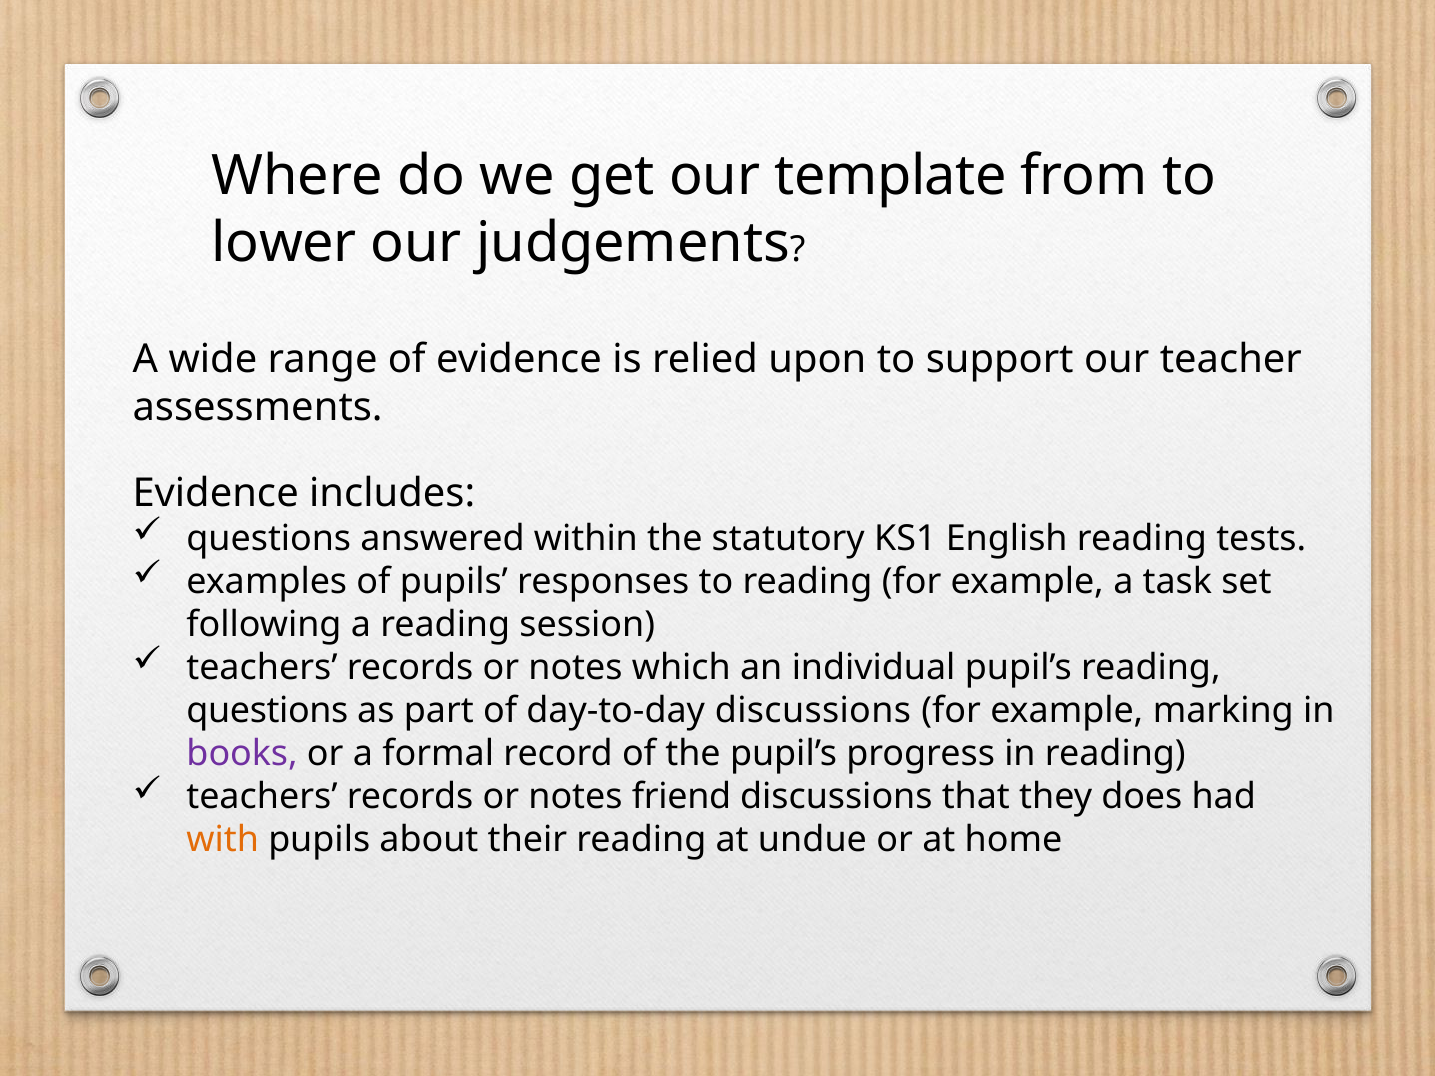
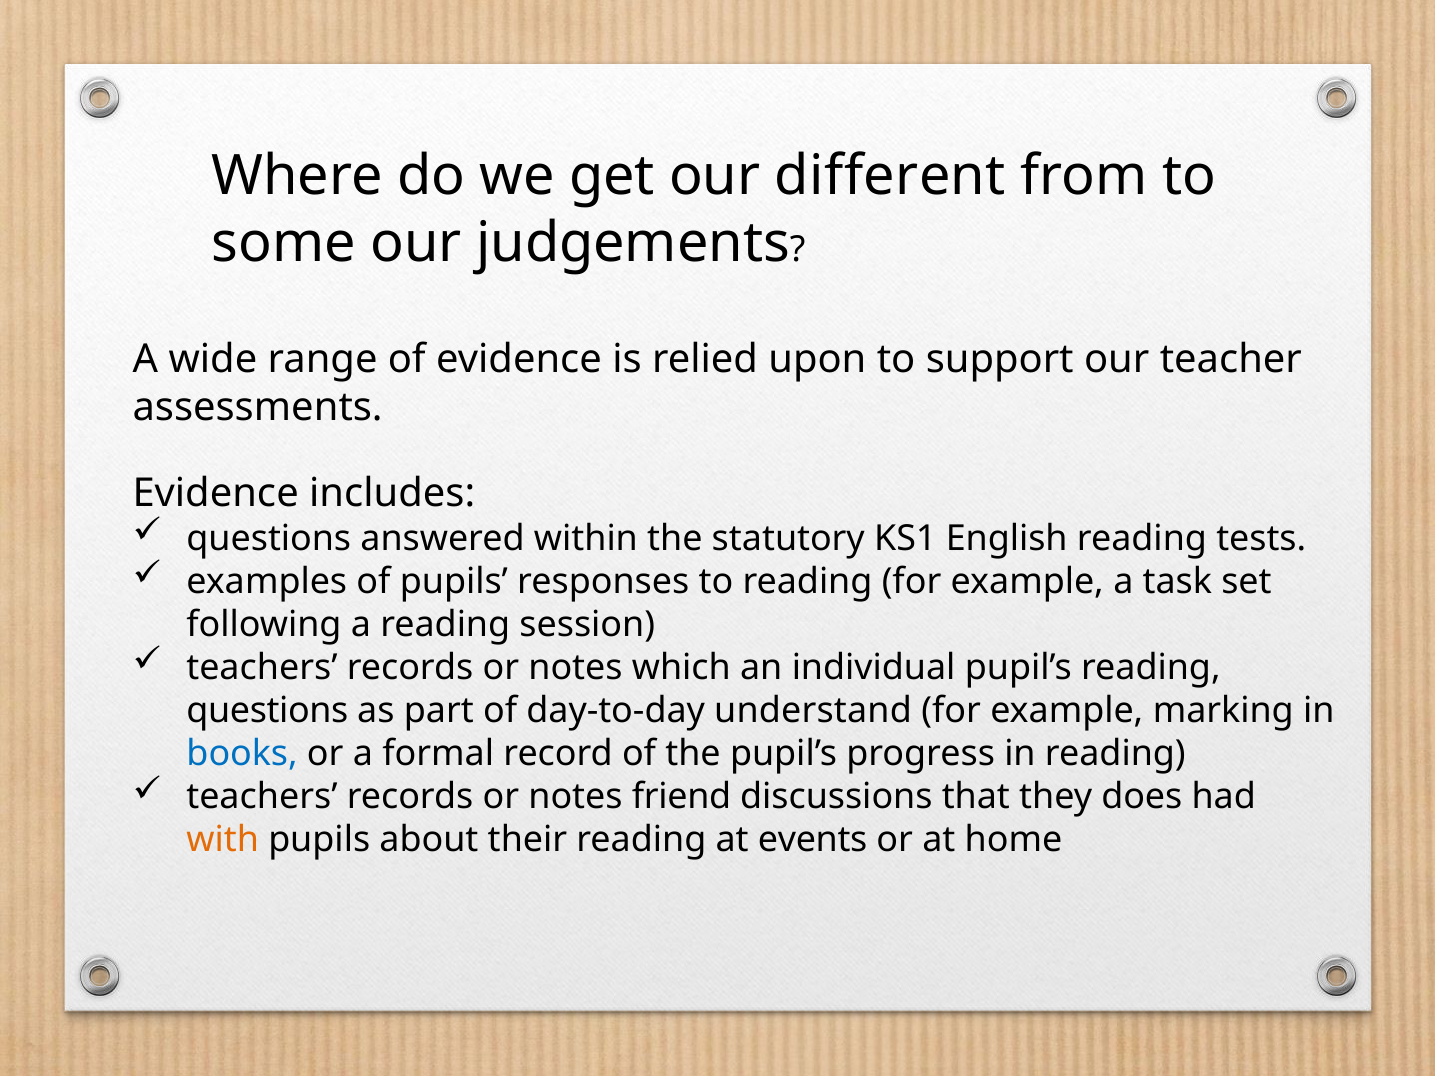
template: template -> different
lower: lower -> some
day-to-day discussions: discussions -> understand
books colour: purple -> blue
undue: undue -> events
